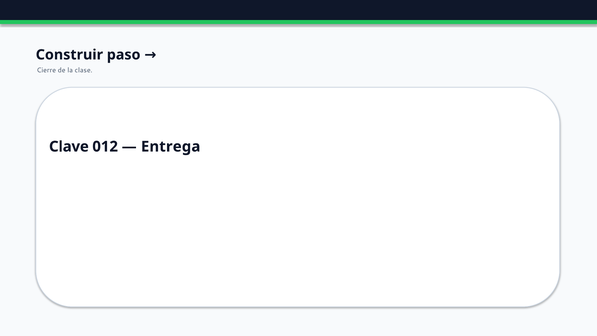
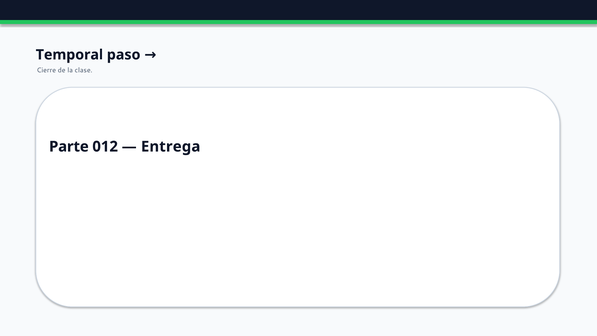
Construir: Construir -> Temporal
Clave: Clave -> Parte
